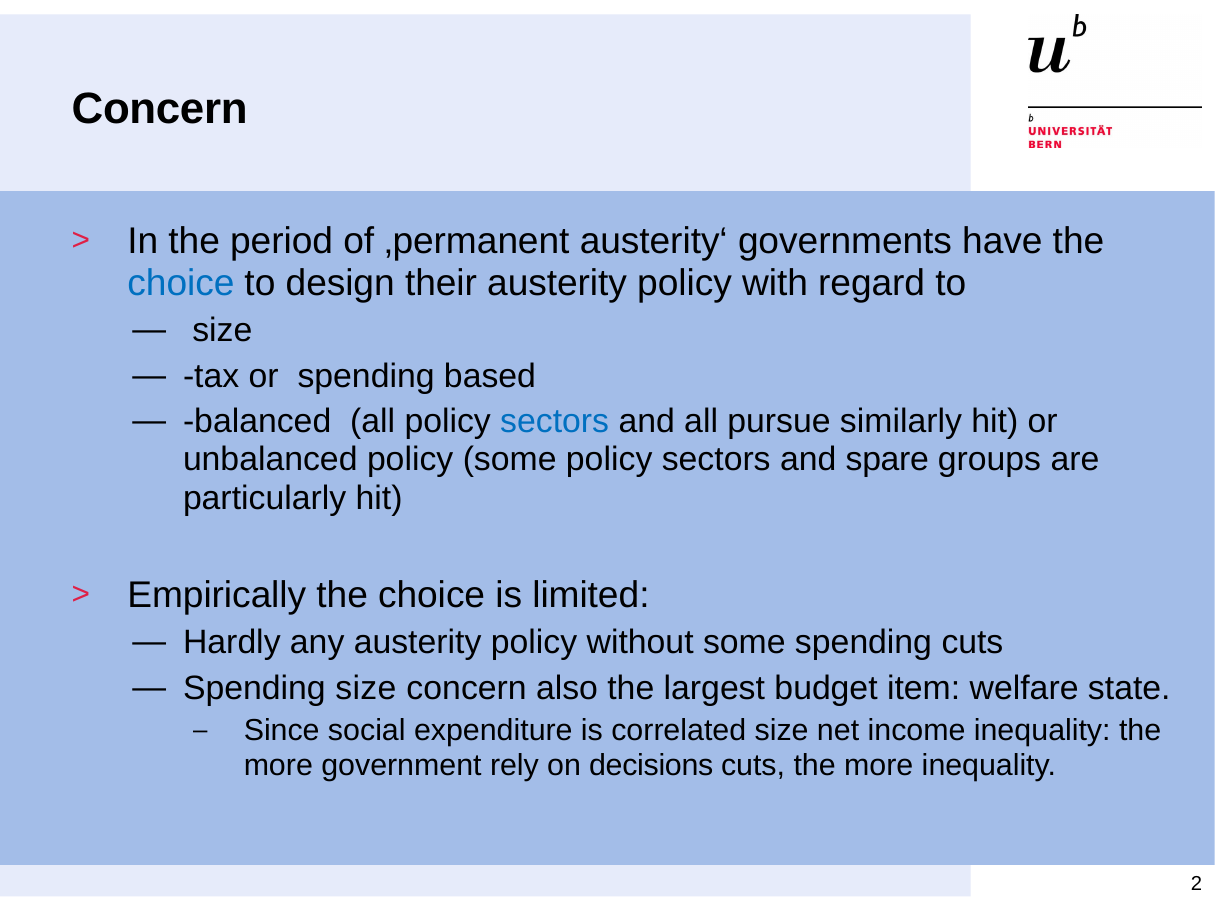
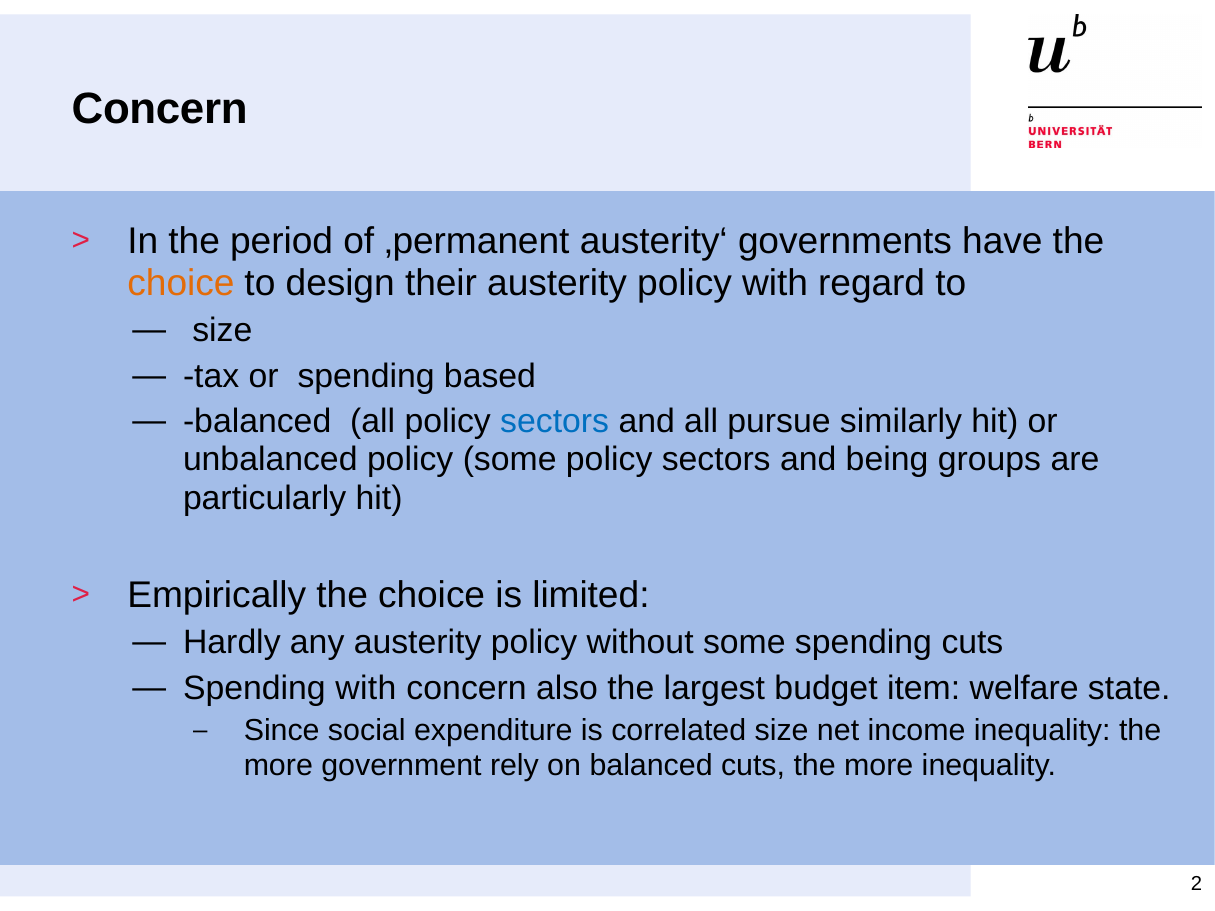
choice at (181, 284) colour: blue -> orange
spare: spare -> being
Spending size: size -> with
on decisions: decisions -> balanced
